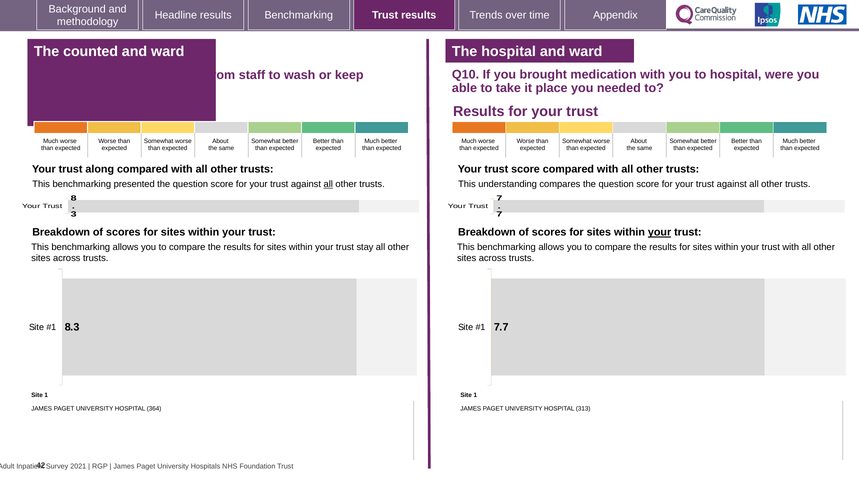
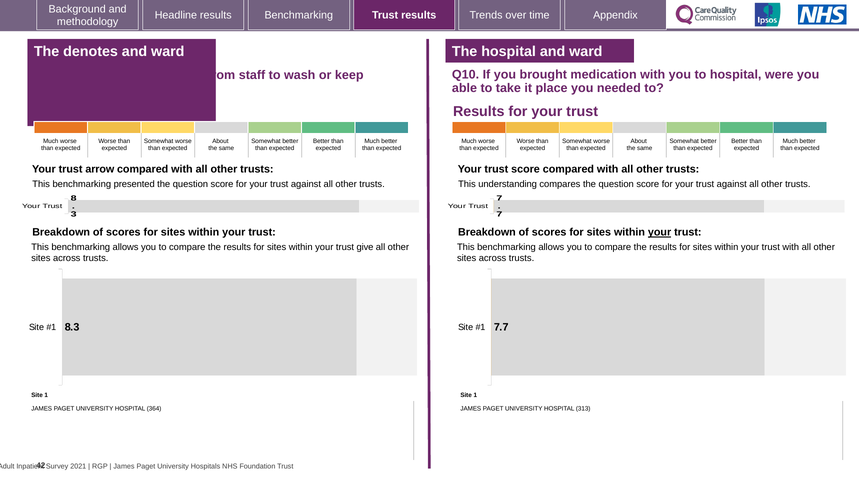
counted: counted -> denotes
along: along -> arrow
all at (328, 184) underline: present -> none
stay: stay -> give
